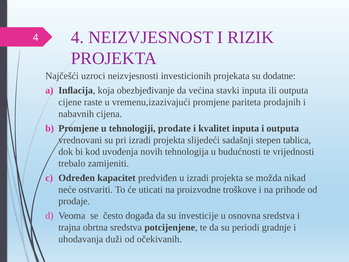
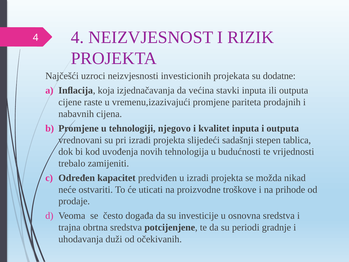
obezbjeđivanje: obezbjeđivanje -> izjednačavanja
prodate: prodate -> njegovo
